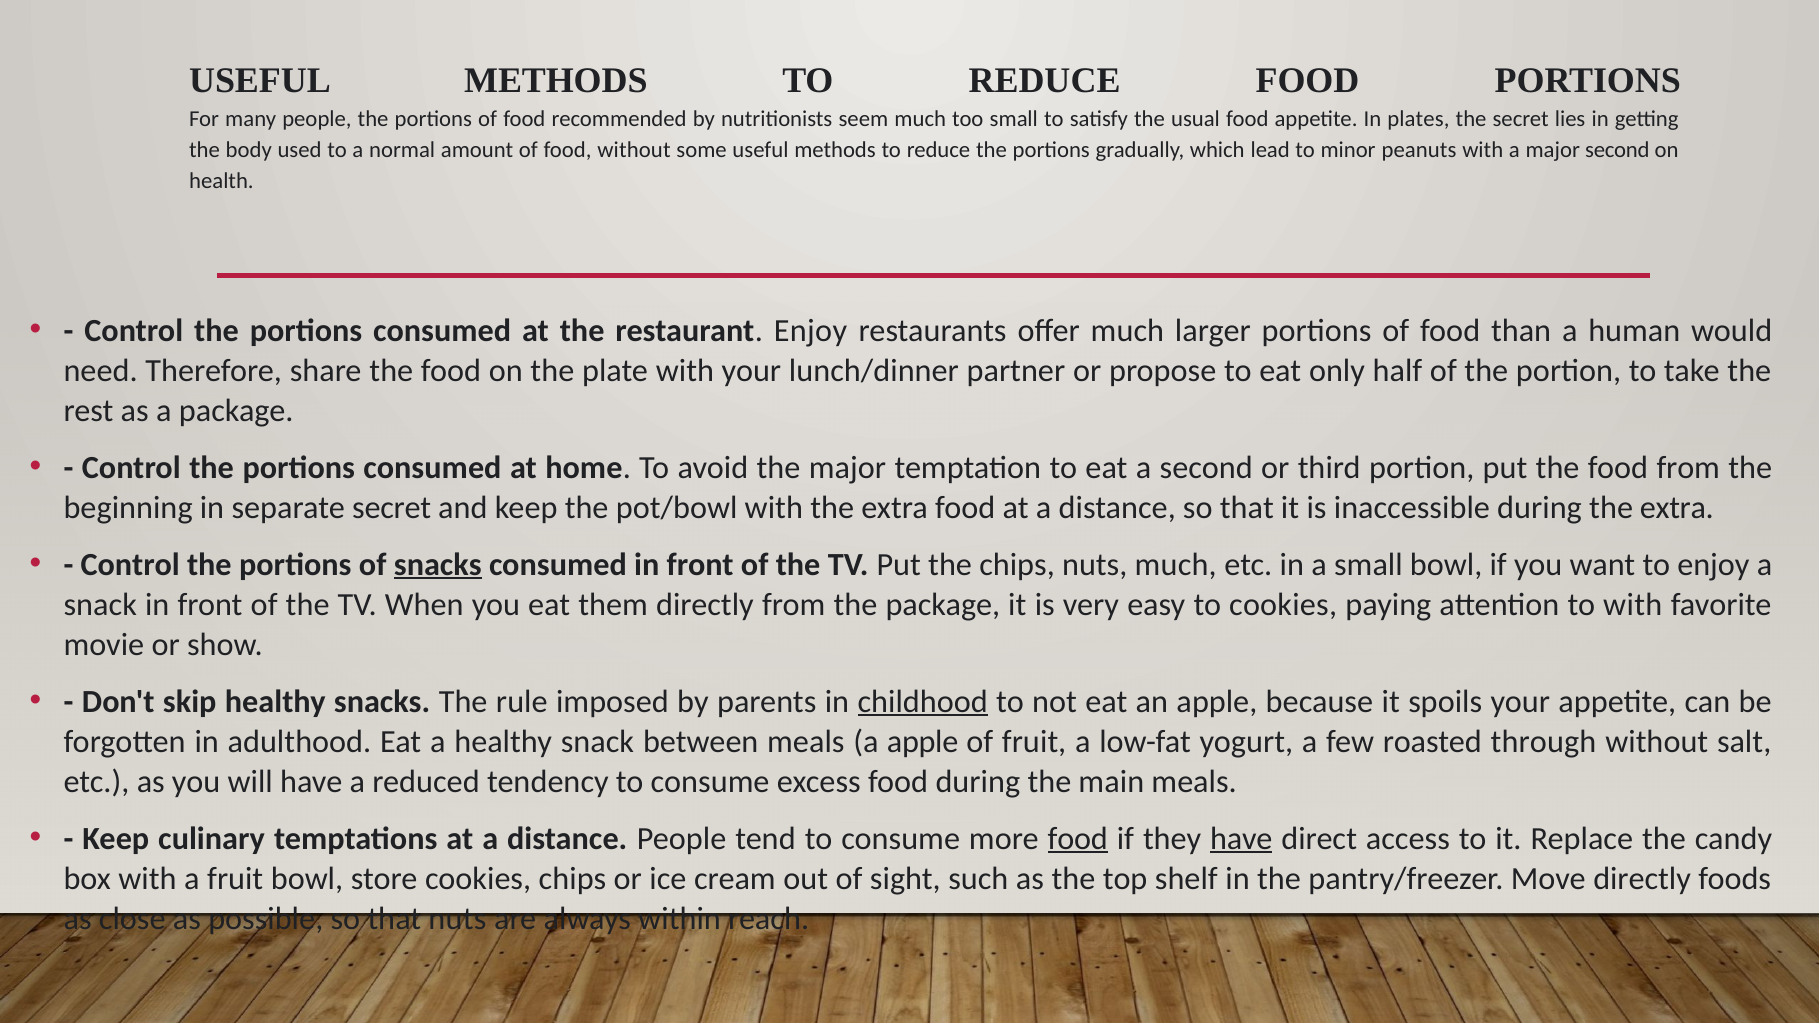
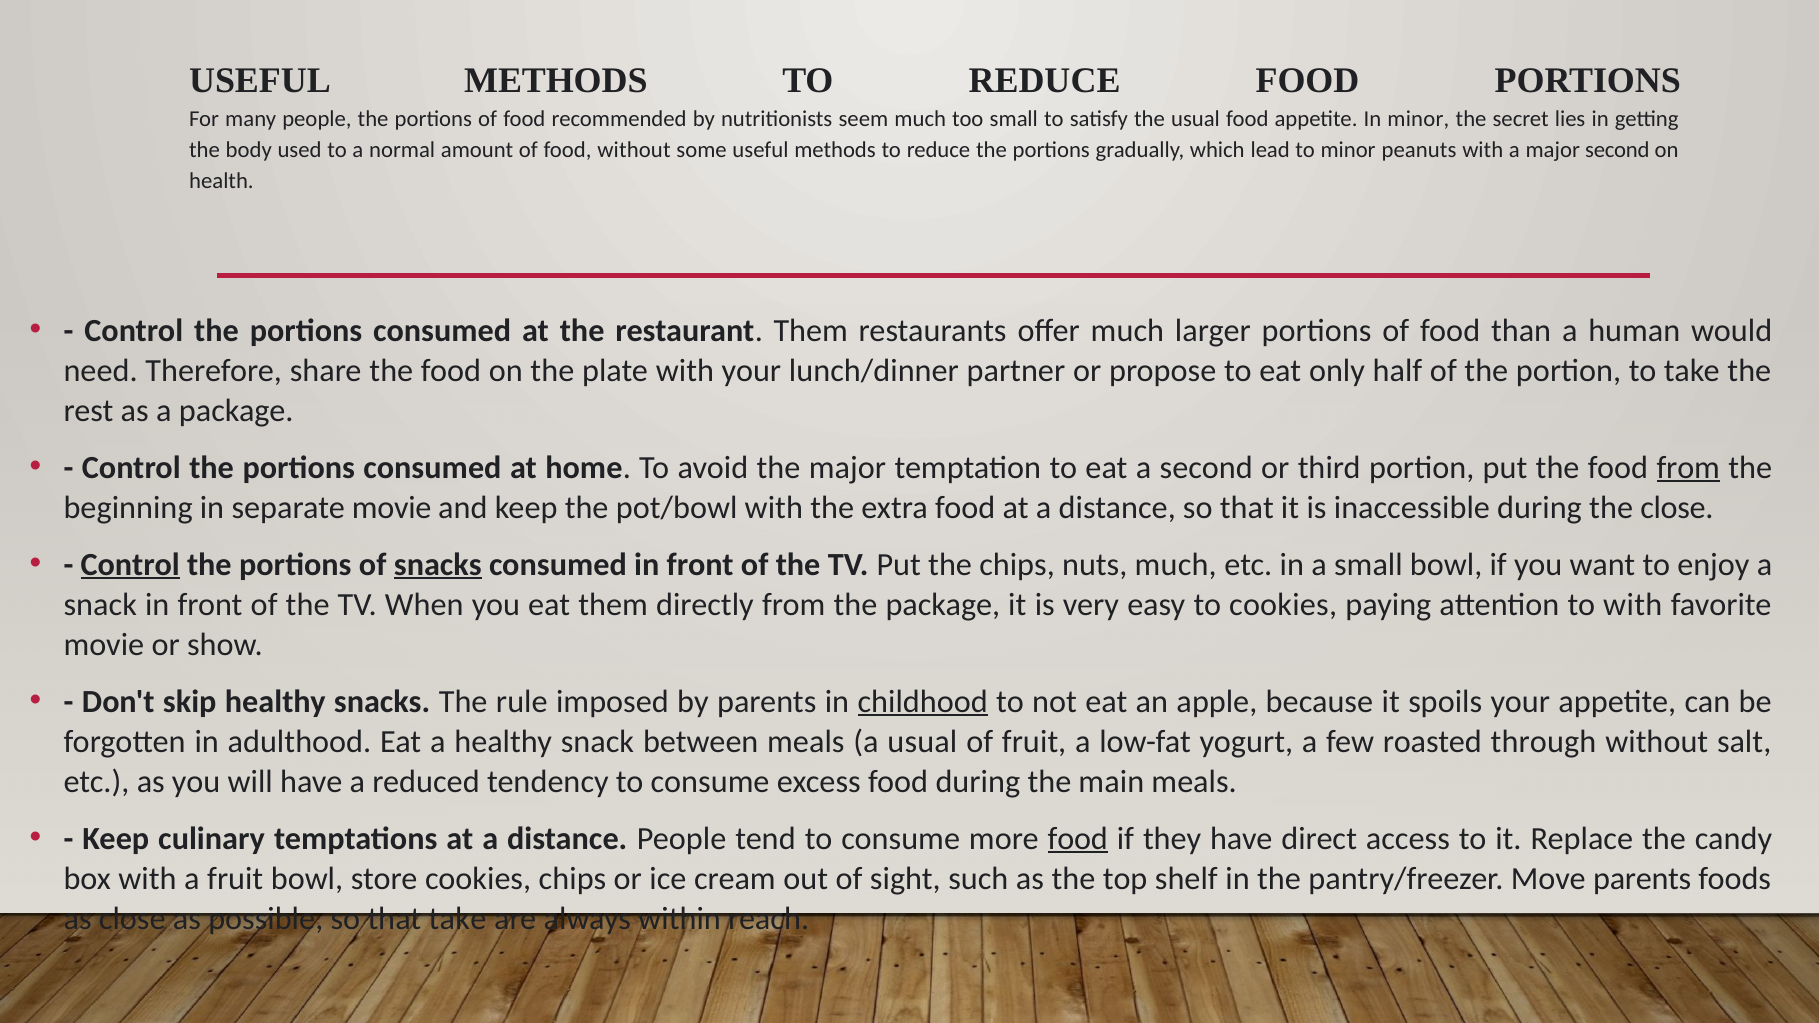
In plates: plates -> minor
restaurant Enjoy: Enjoy -> Them
from at (1688, 468) underline: none -> present
separate secret: secret -> movie
during the extra: extra -> close
Control at (130, 565) underline: none -> present
a apple: apple -> usual
have at (1241, 839) underline: present -> none
Move directly: directly -> parents
that nuts: nuts -> take
